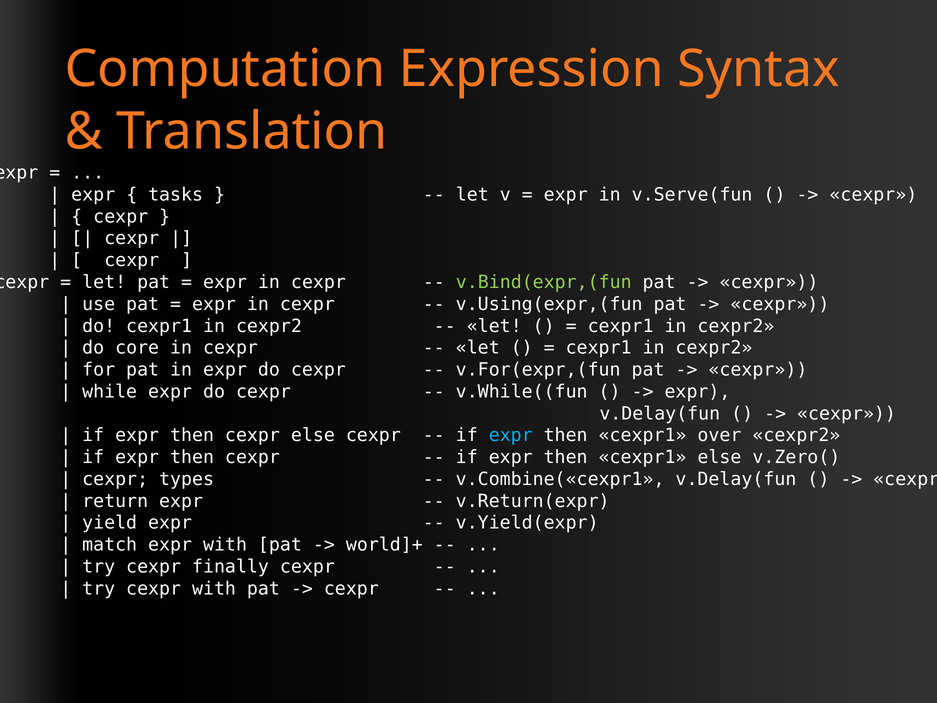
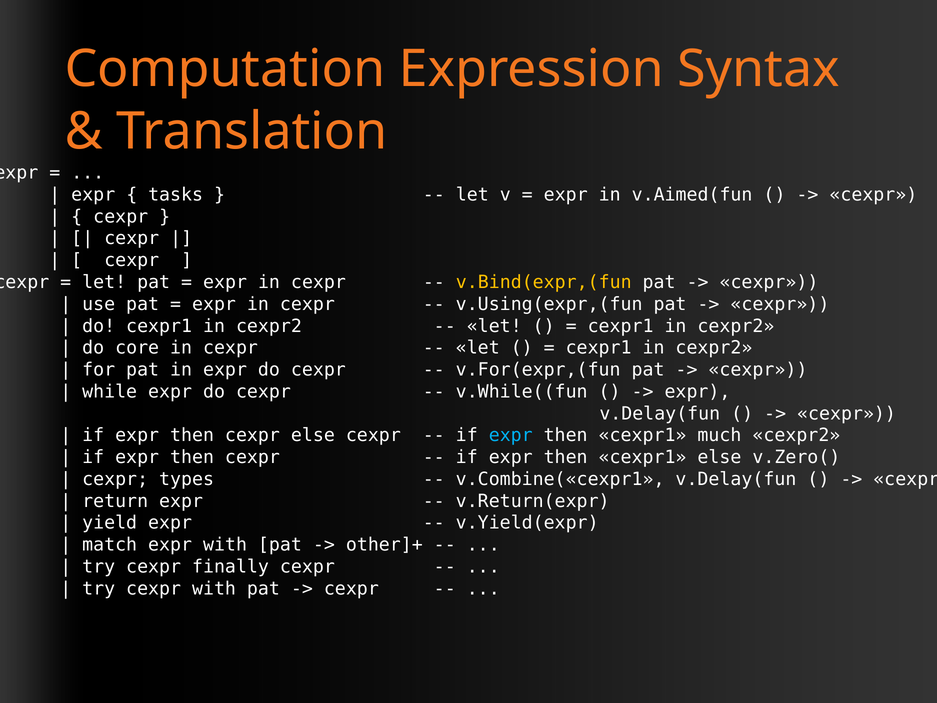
v.Serve(fun: v.Serve(fun -> v.Aimed(fun
v.Bind(expr,(fun colour: light green -> yellow
over: over -> much
world]+: world]+ -> other]+
